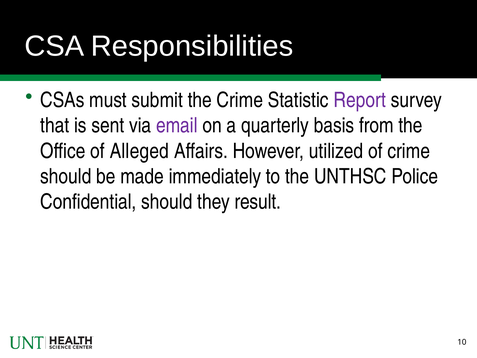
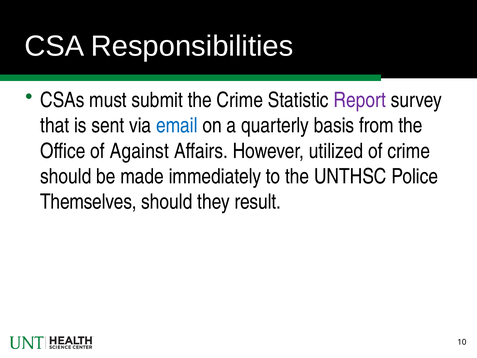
email colour: purple -> blue
Alleged: Alleged -> Against
Confidential: Confidential -> Themselves
